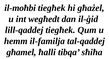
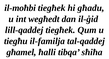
għażel: għażel -> għadu
hemm: hemm -> tiegħu
